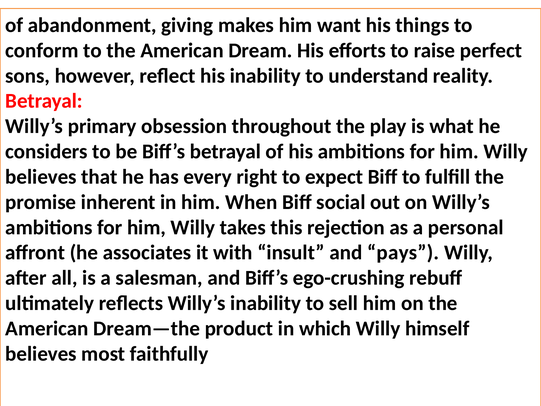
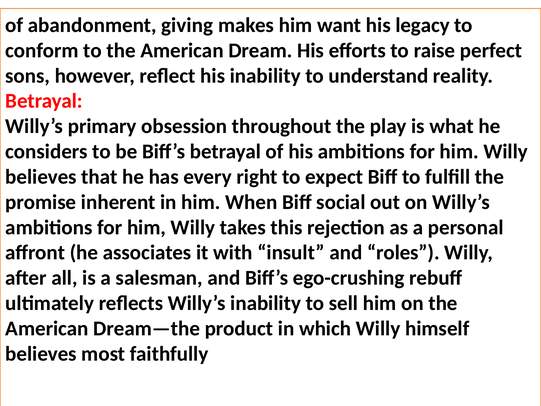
things: things -> legacy
pays: pays -> roles
